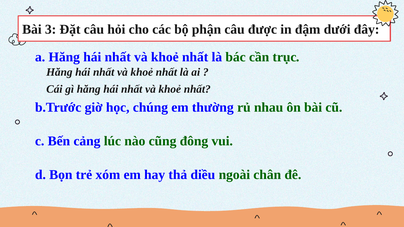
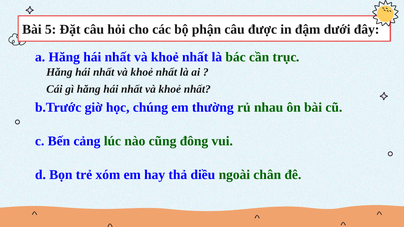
3: 3 -> 5
